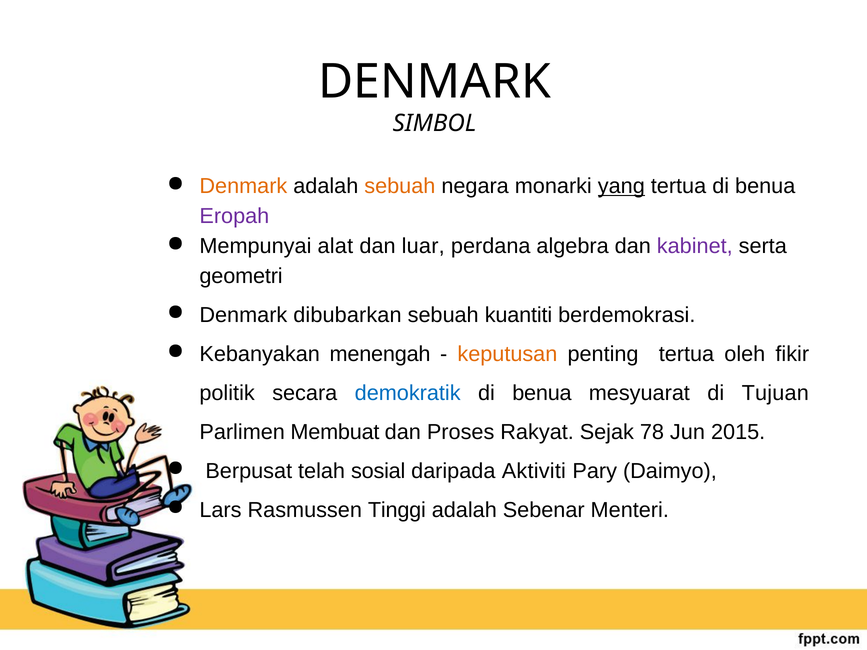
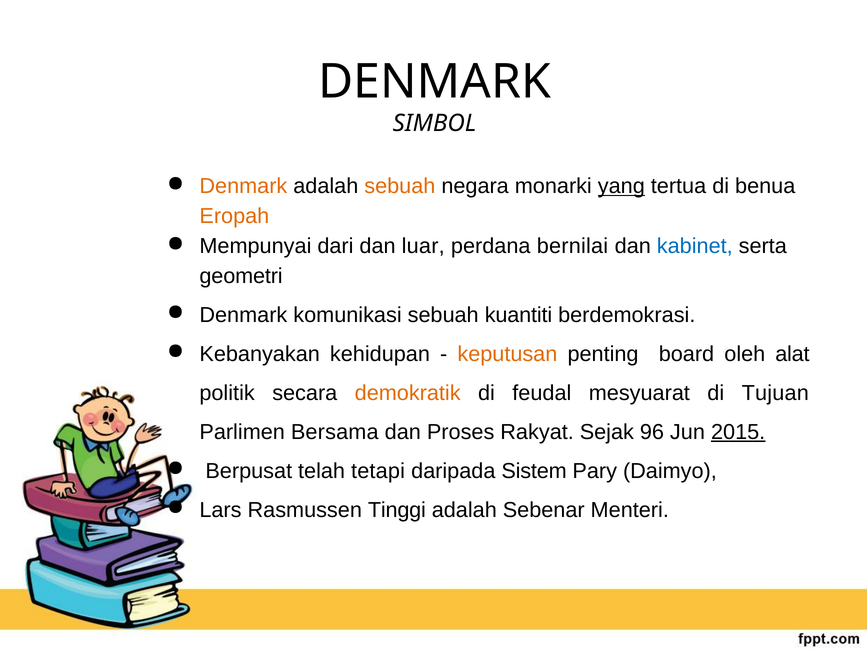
Eropah colour: purple -> orange
alat: alat -> dari
algebra: algebra -> bernilai
kabinet colour: purple -> blue
dibubarkan: dibubarkan -> komunikasi
menengah: menengah -> kehidupan
penting tertua: tertua -> board
fikir: fikir -> alat
demokratik colour: blue -> orange
benua at (542, 393): benua -> feudal
Membuat: Membuat -> Bersama
78: 78 -> 96
2015 underline: none -> present
sosial: sosial -> tetapi
Aktiviti: Aktiviti -> Sistem
